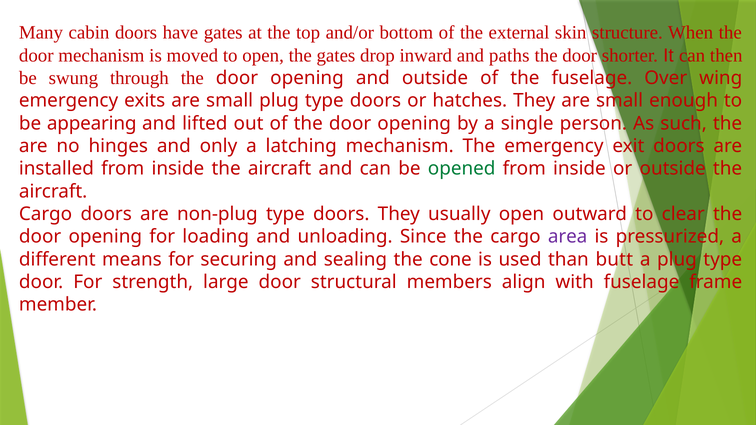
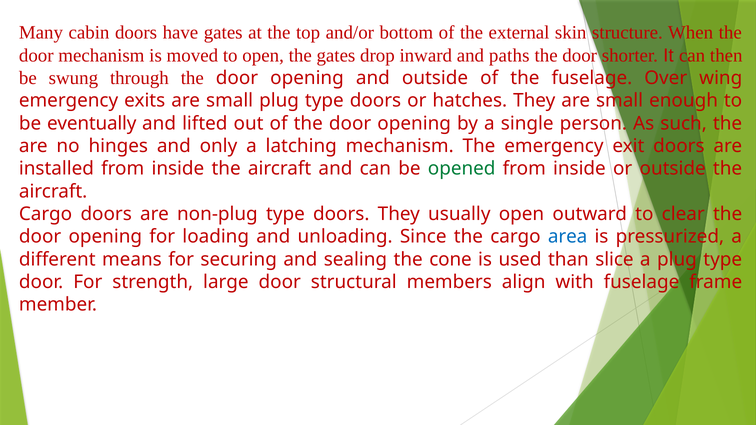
appearing: appearing -> eventually
area colour: purple -> blue
butt: butt -> slice
